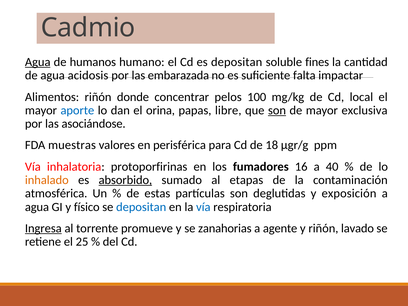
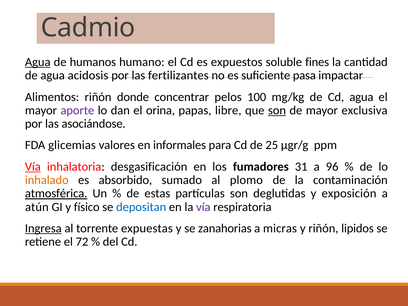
es depositan: depositan -> expuestos
embarazada: embarazada -> fertilizantes
falta: falta -> pasa
Cd local: local -> agua
aporte colour: blue -> purple
muestras: muestras -> glicemias
perisférica: perisférica -> informales
18: 18 -> 25
Vía at (33, 167) underline: none -> present
protoporfirinas: protoporfirinas -> desgasificación
16: 16 -> 31
40: 40 -> 96
absorbido underline: present -> none
etapas: etapas -> plomo
atmosférica underline: none -> present
agua at (37, 207): agua -> atún
vía at (203, 207) colour: blue -> purple
promueve: promueve -> expuestas
agente: agente -> micras
lavado: lavado -> lipidos
25: 25 -> 72
